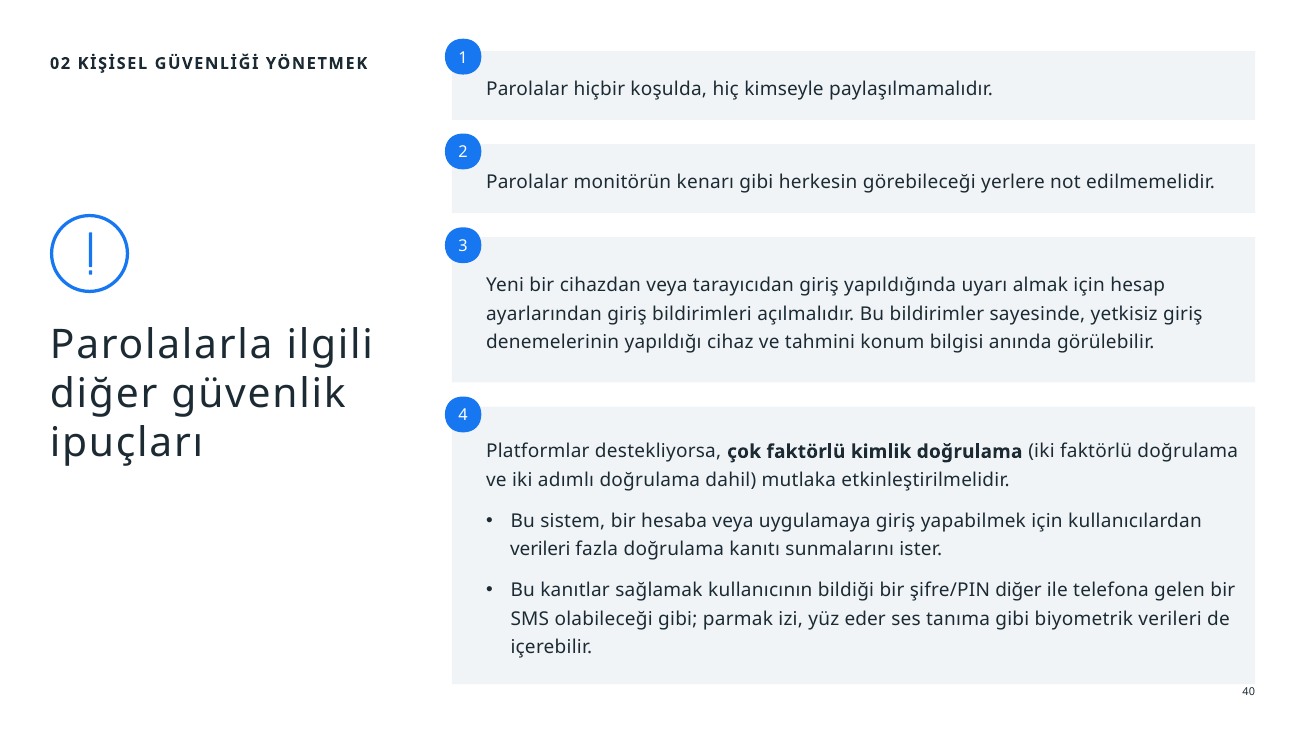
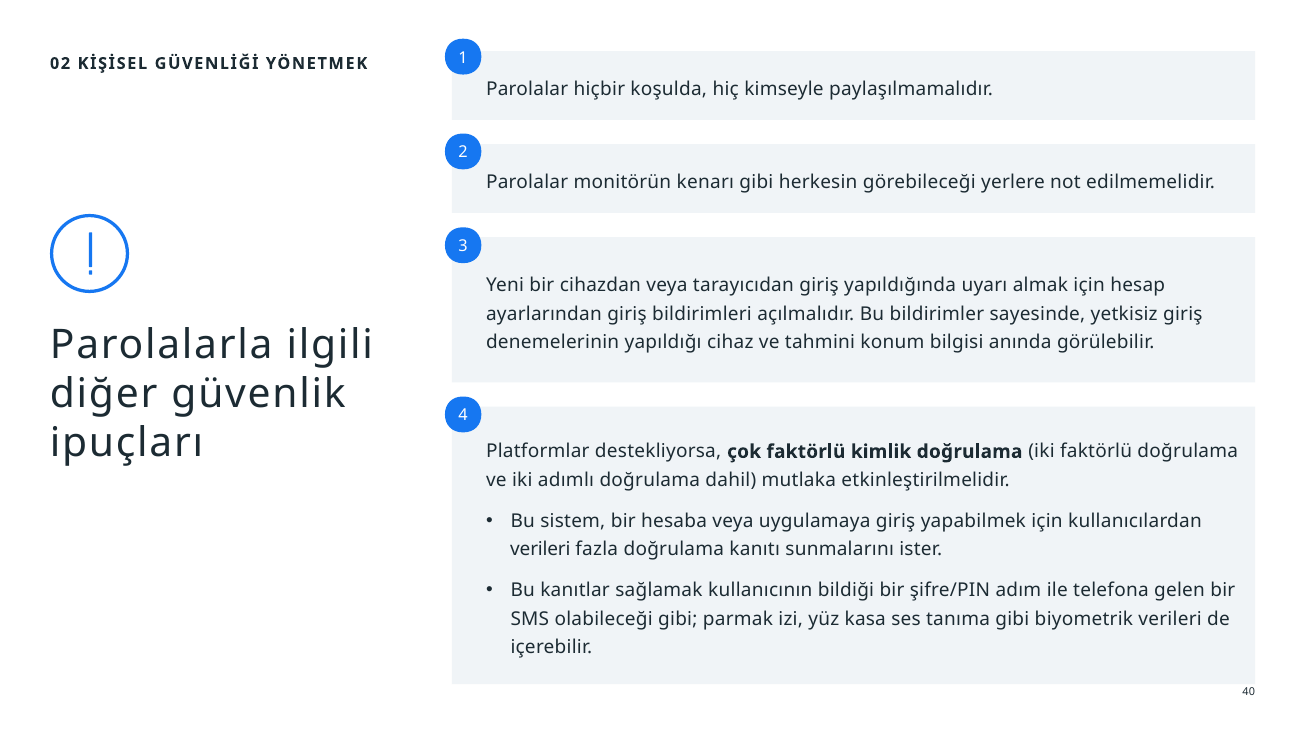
şifre/PIN diğer: diğer -> adım
eder: eder -> kasa
